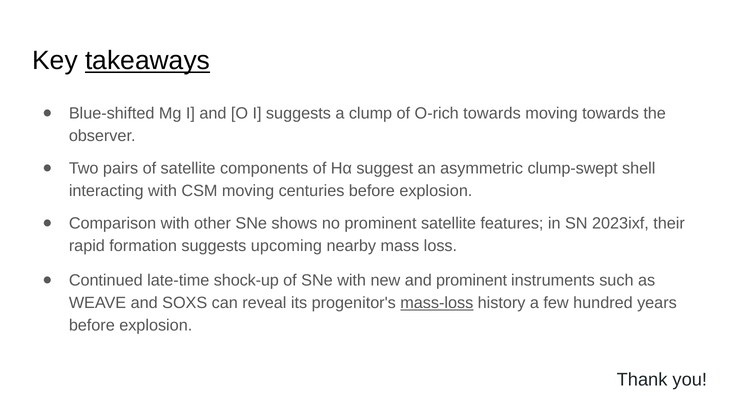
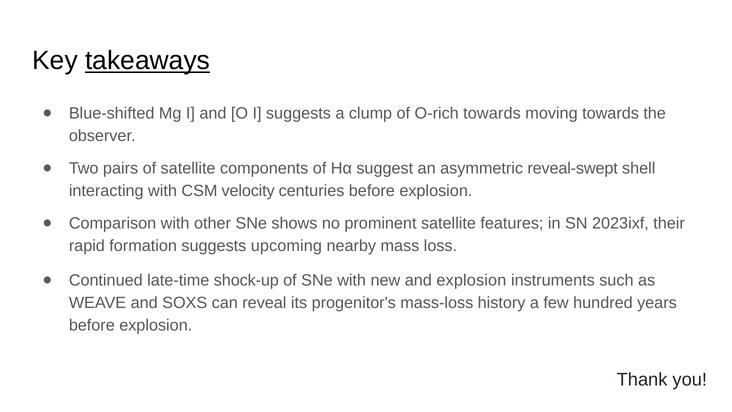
clump-swept: clump-swept -> reveal-swept
CSM moving: moving -> velocity
and prominent: prominent -> explosion
mass-loss underline: present -> none
